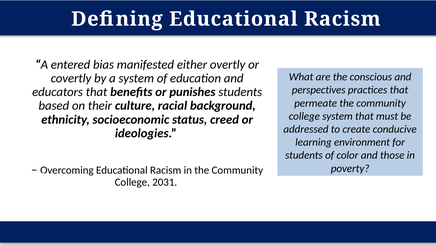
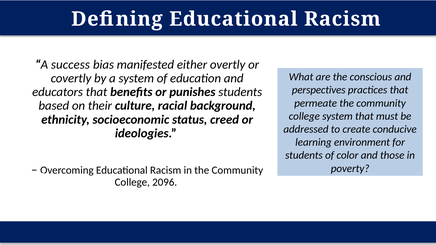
entered: entered -> success
2031: 2031 -> 2096
